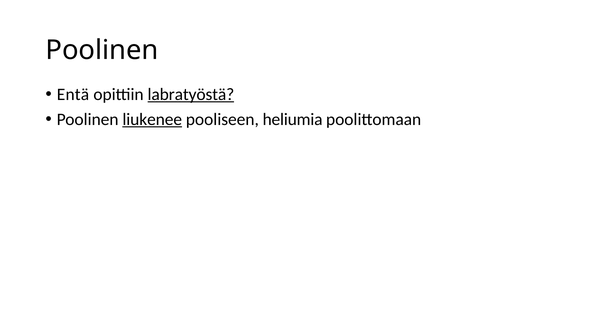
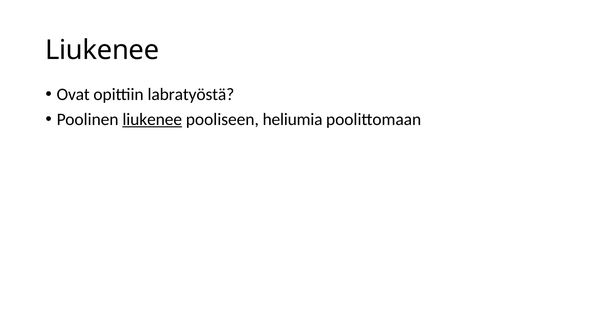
Poolinen at (102, 50): Poolinen -> Liukenee
Entä: Entä -> Ovat
labratyöstä underline: present -> none
